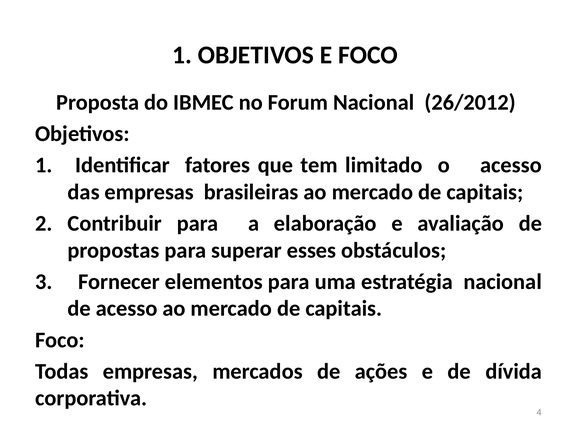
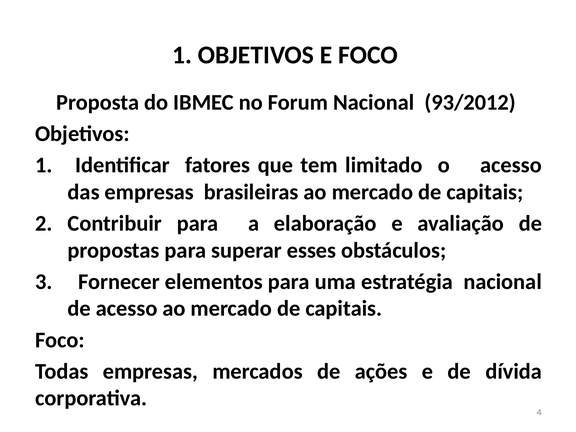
26/2012: 26/2012 -> 93/2012
